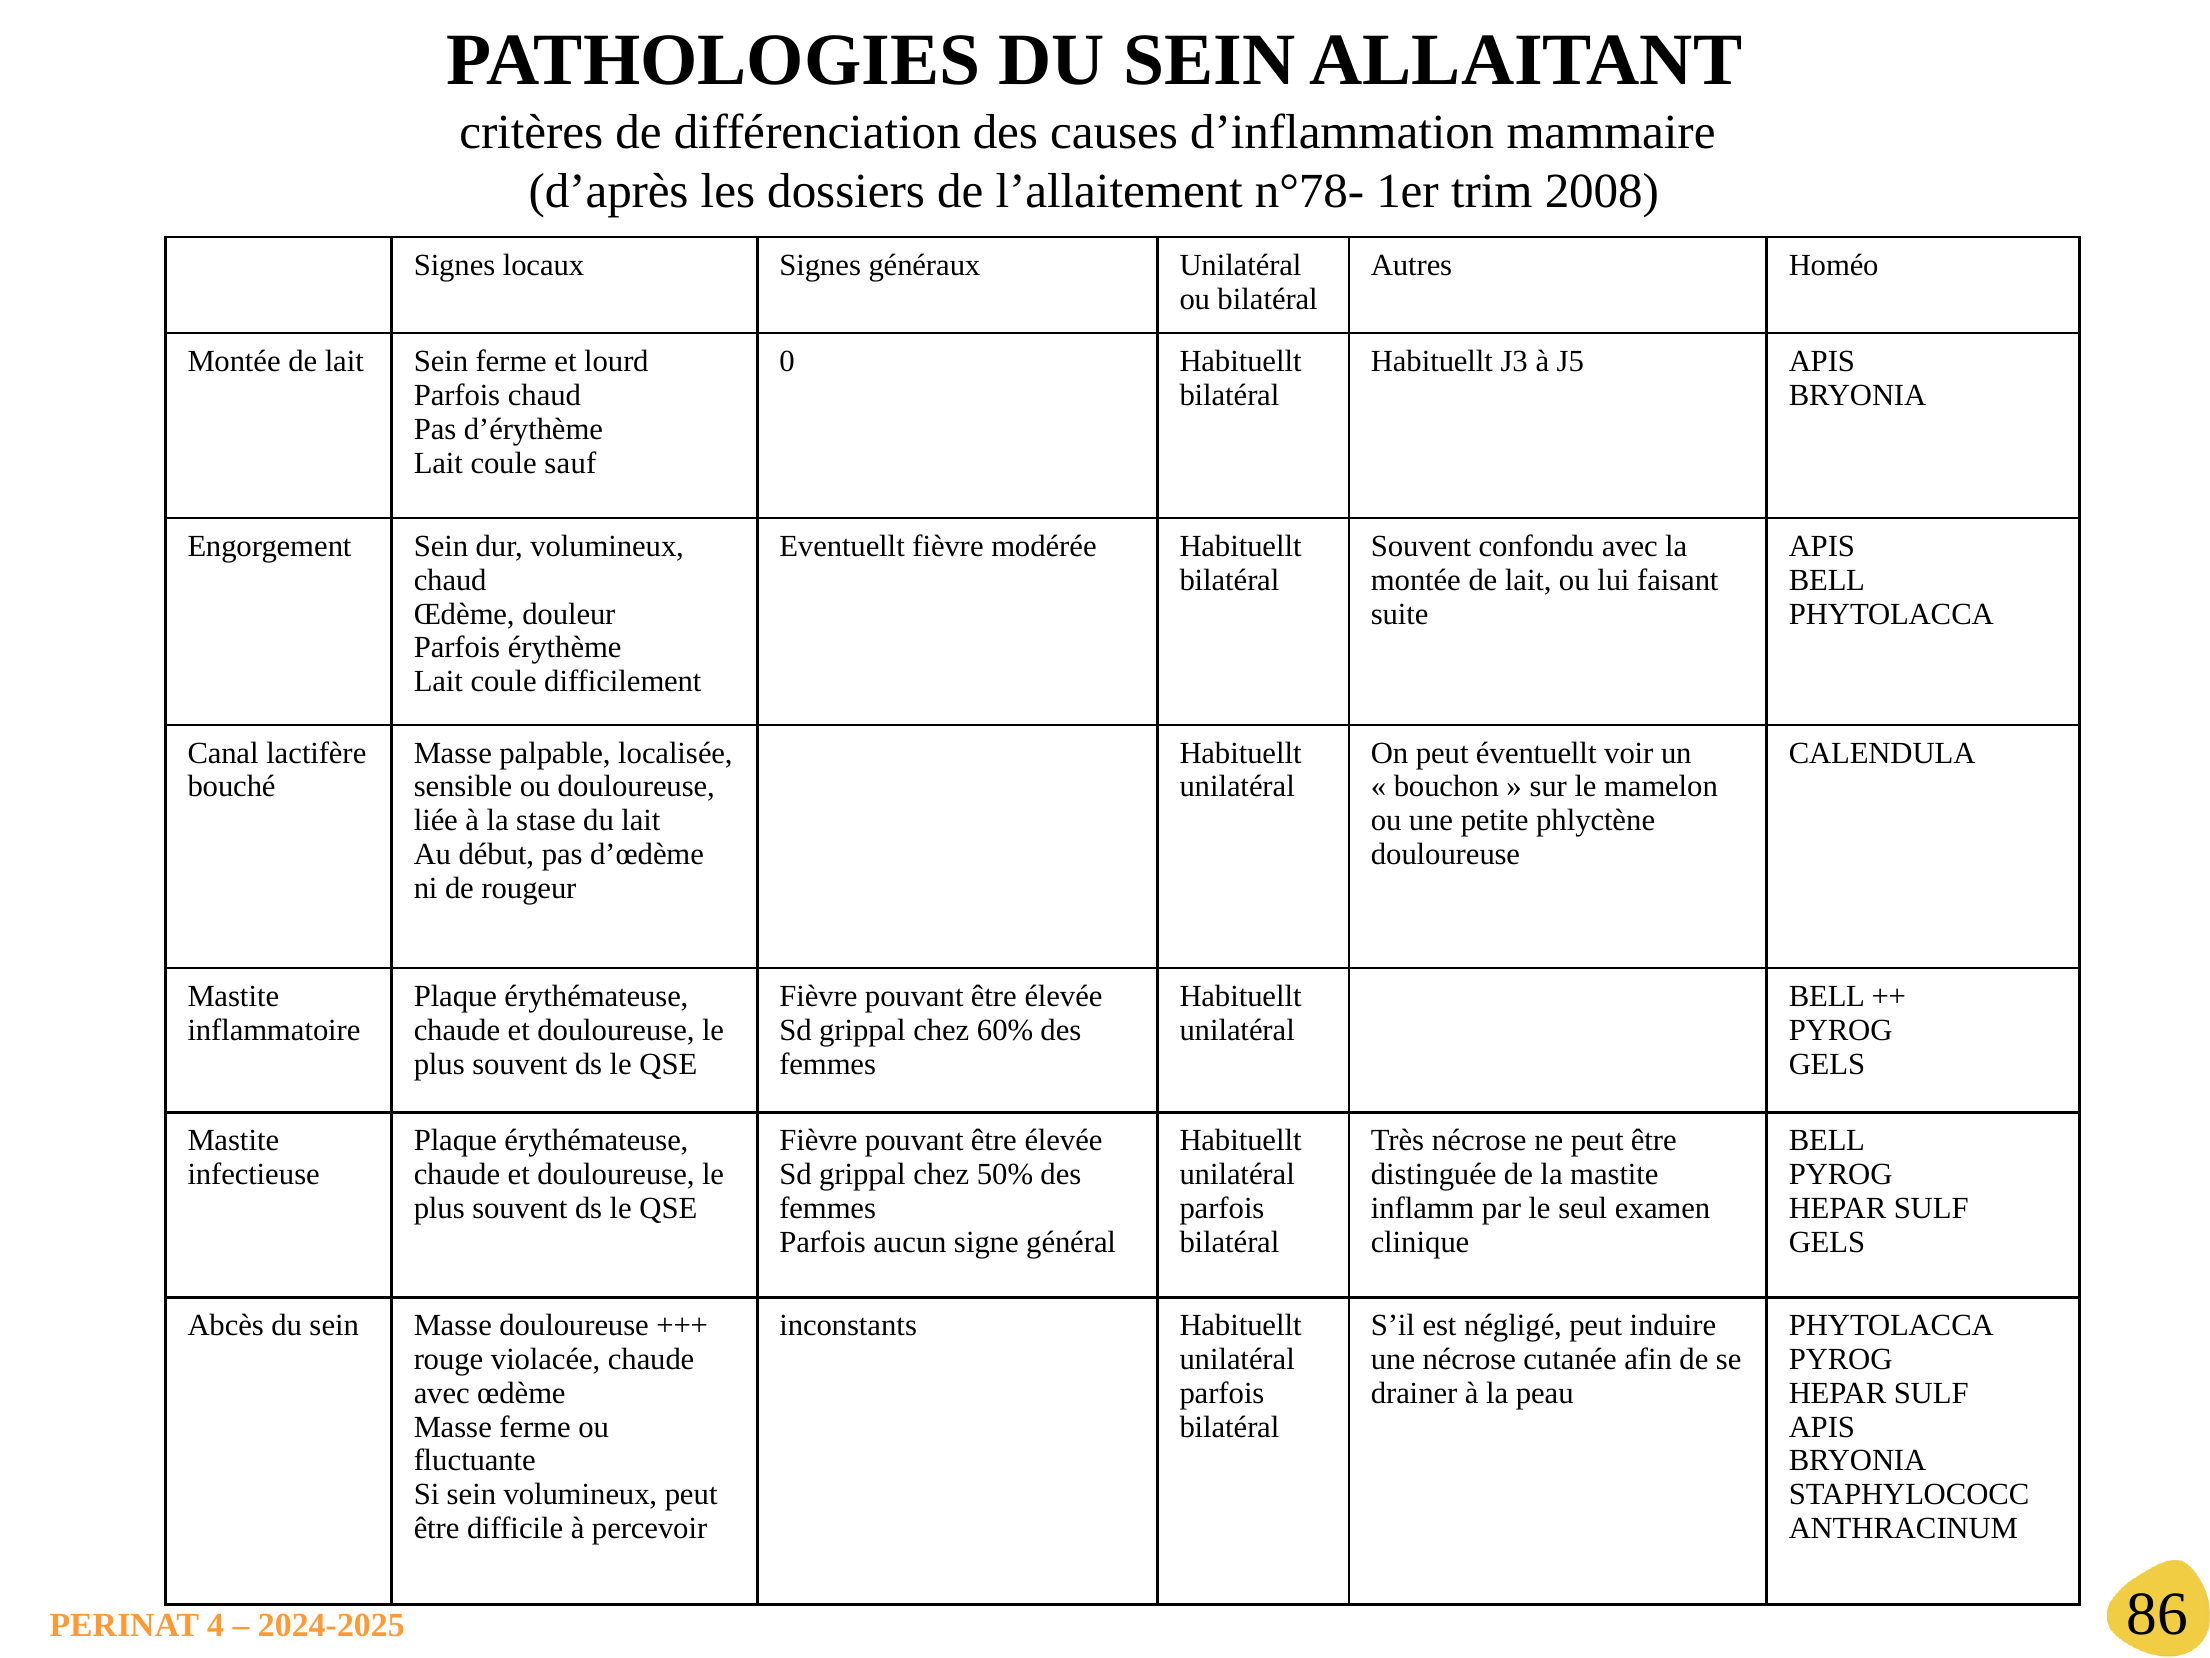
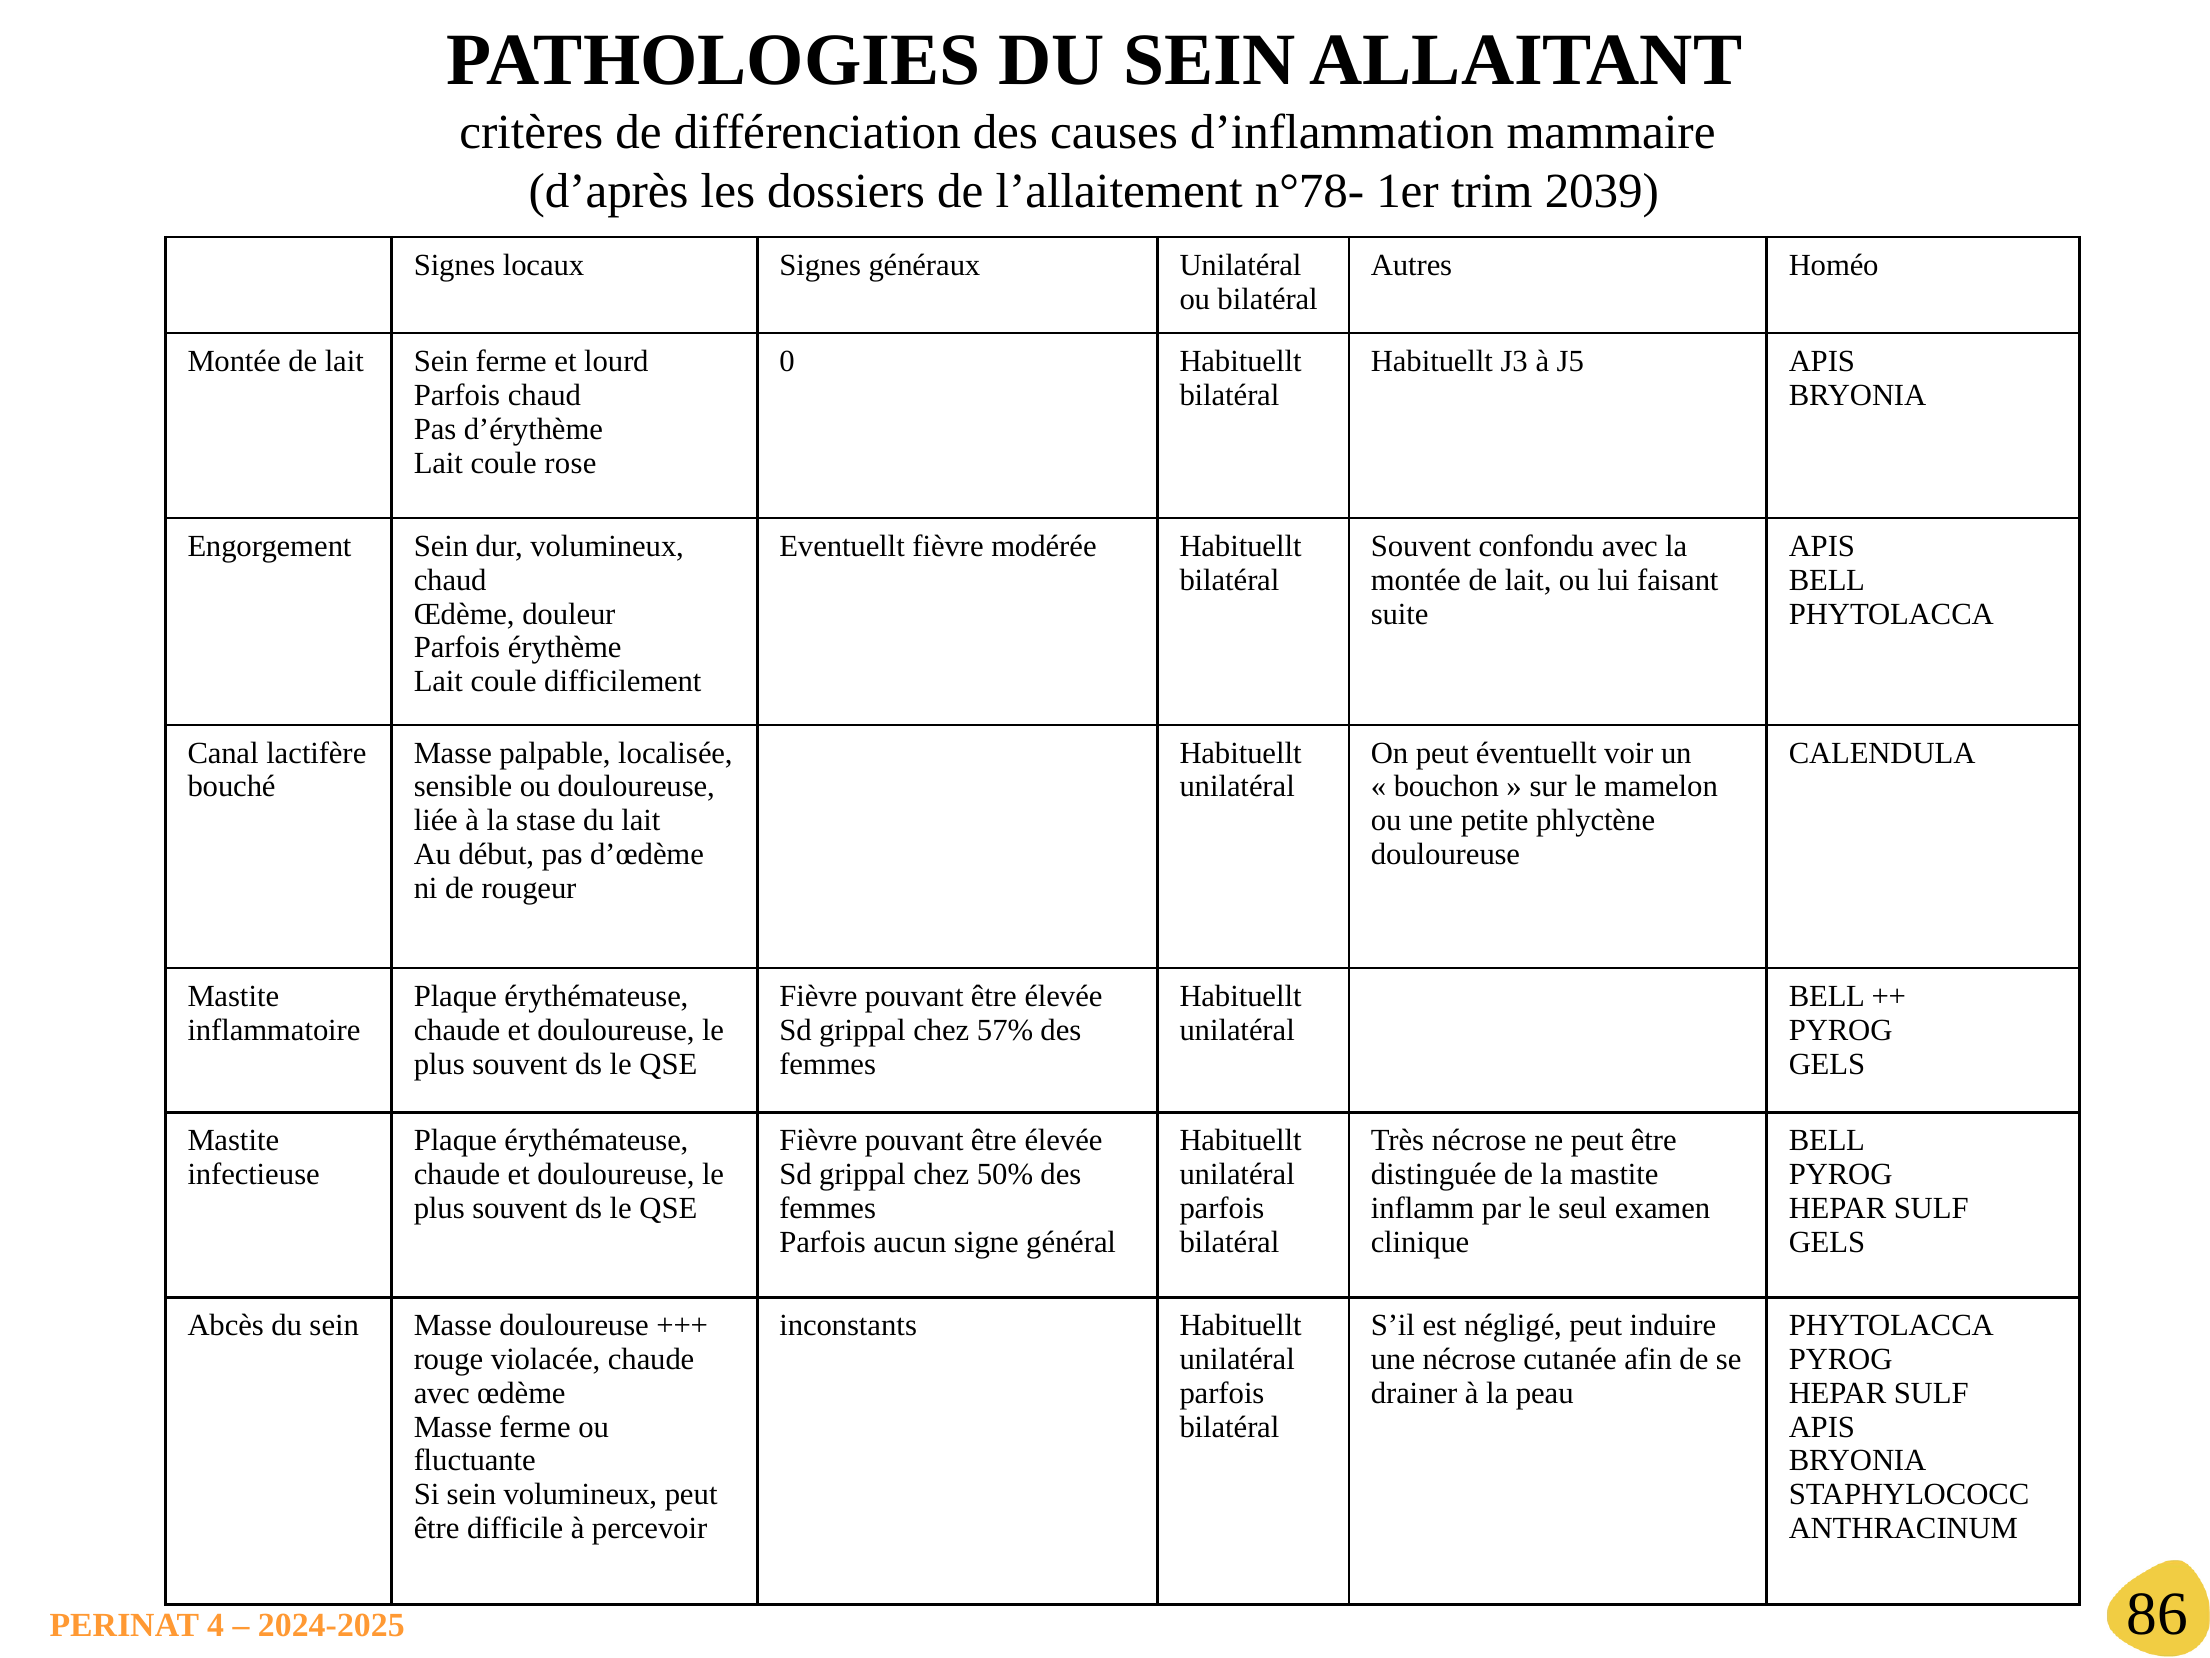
2008: 2008 -> 2039
sauf: sauf -> rose
60%: 60% -> 57%
